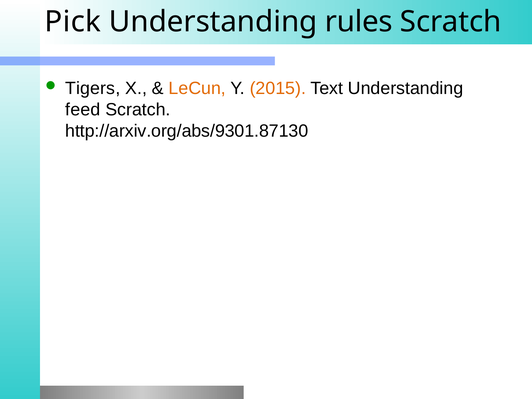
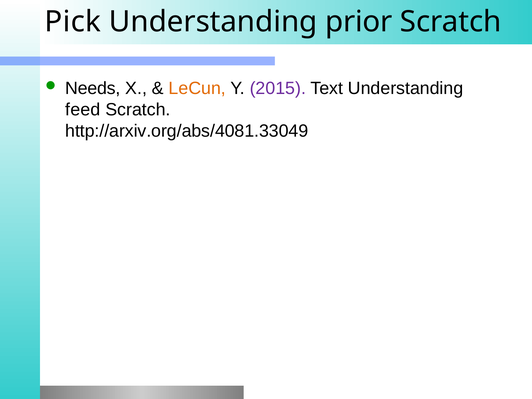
rules: rules -> prior
Tigers: Tigers -> Needs
2015 colour: orange -> purple
http://arxiv.org/abs/9301.87130: http://arxiv.org/abs/9301.87130 -> http://arxiv.org/abs/4081.33049
